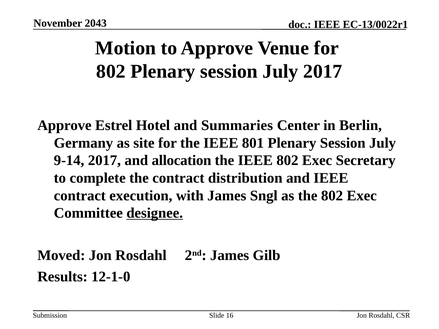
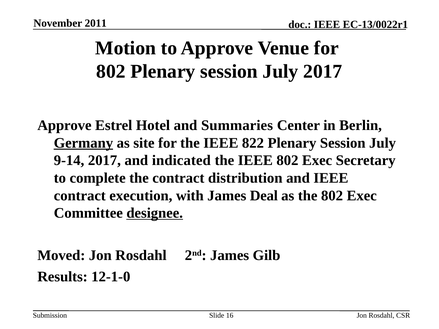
2043: 2043 -> 2011
Germany underline: none -> present
801: 801 -> 822
allocation: allocation -> indicated
Sngl: Sngl -> Deal
